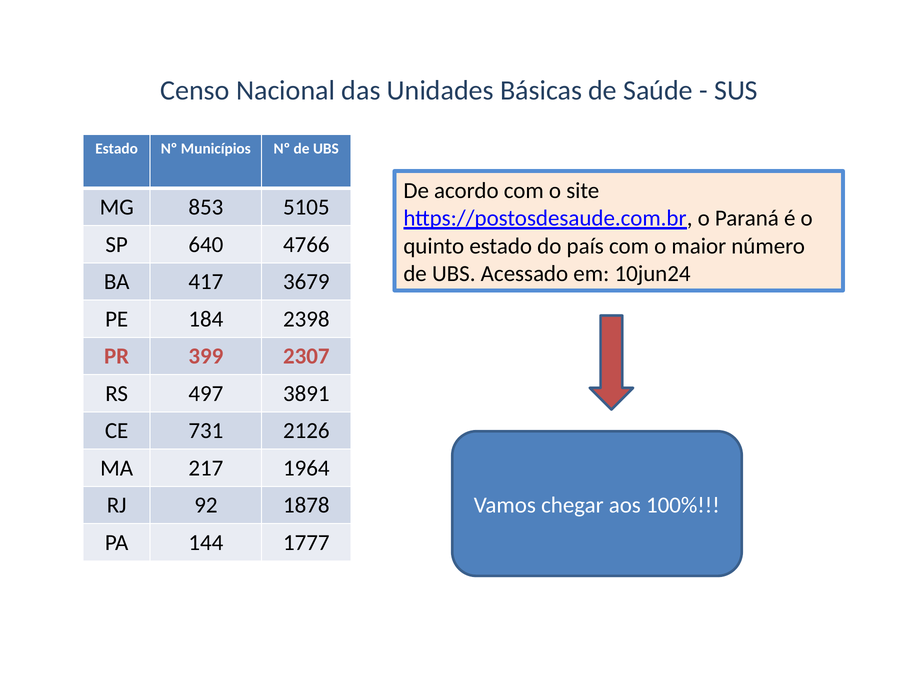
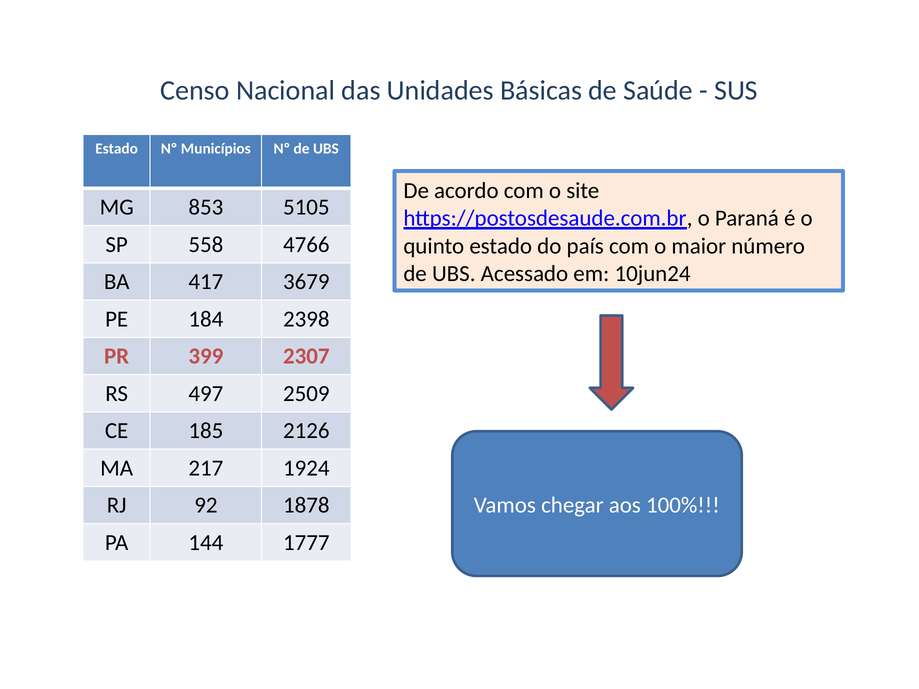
640: 640 -> 558
3891: 3891 -> 2509
731: 731 -> 185
1964: 1964 -> 1924
